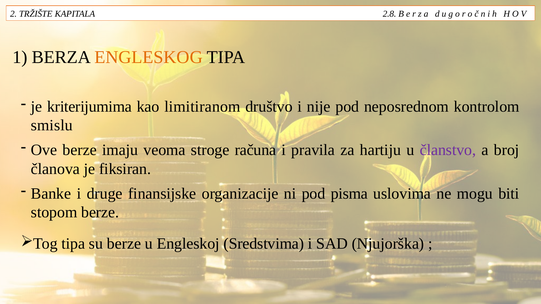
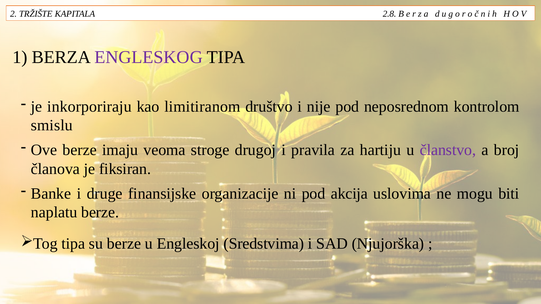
ENGLESKOG colour: orange -> purple
kriterijumima: kriterijumima -> inkorporiraju
računa: računa -> drugoj
pisma: pisma -> akcija
stopom: stopom -> naplatu
